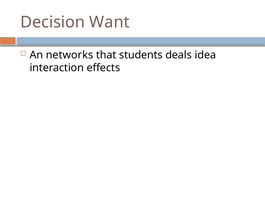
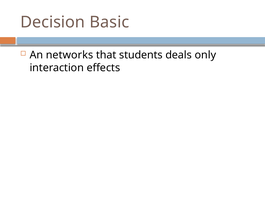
Want: Want -> Basic
idea: idea -> only
